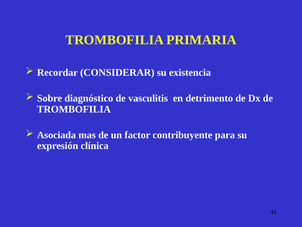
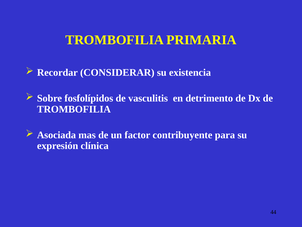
diagnóstico: diagnóstico -> fosfolípidos
